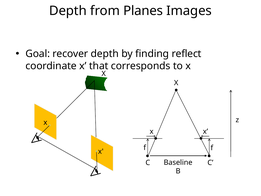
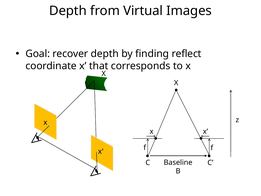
Planes: Planes -> Virtual
